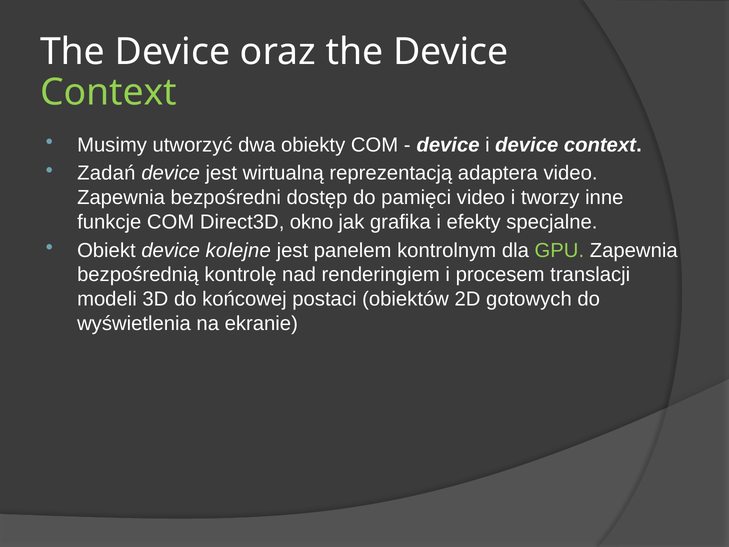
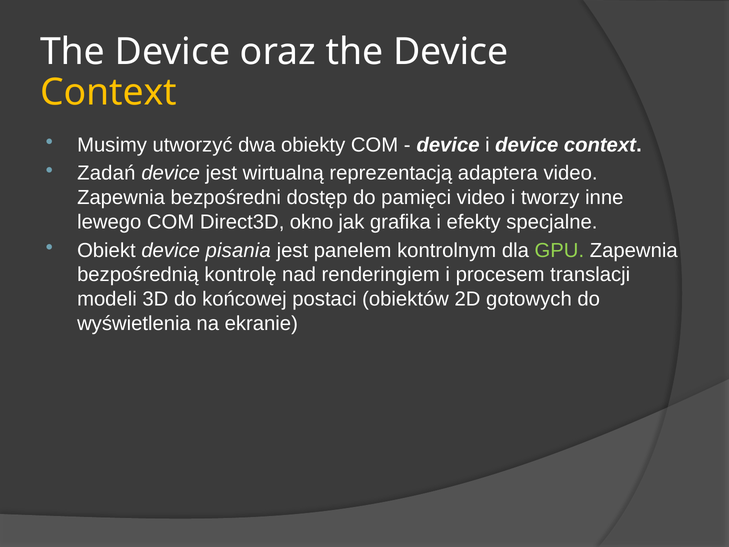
Context at (108, 93) colour: light green -> yellow
funkcje: funkcje -> lewego
kolejne: kolejne -> pisania
